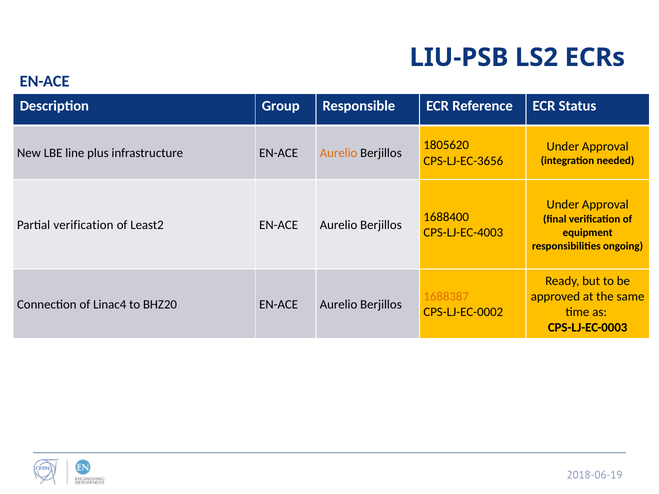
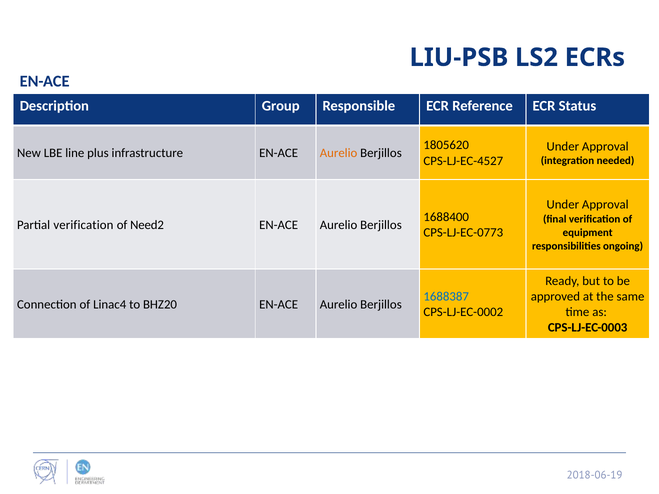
CPS-LJ-EC-3656: CPS-LJ-EC-3656 -> CPS-LJ-EC-4527
Least2: Least2 -> Need2
CPS-LJ-EC-4003: CPS-LJ-EC-4003 -> CPS-LJ-EC-0773
1688387 colour: orange -> blue
